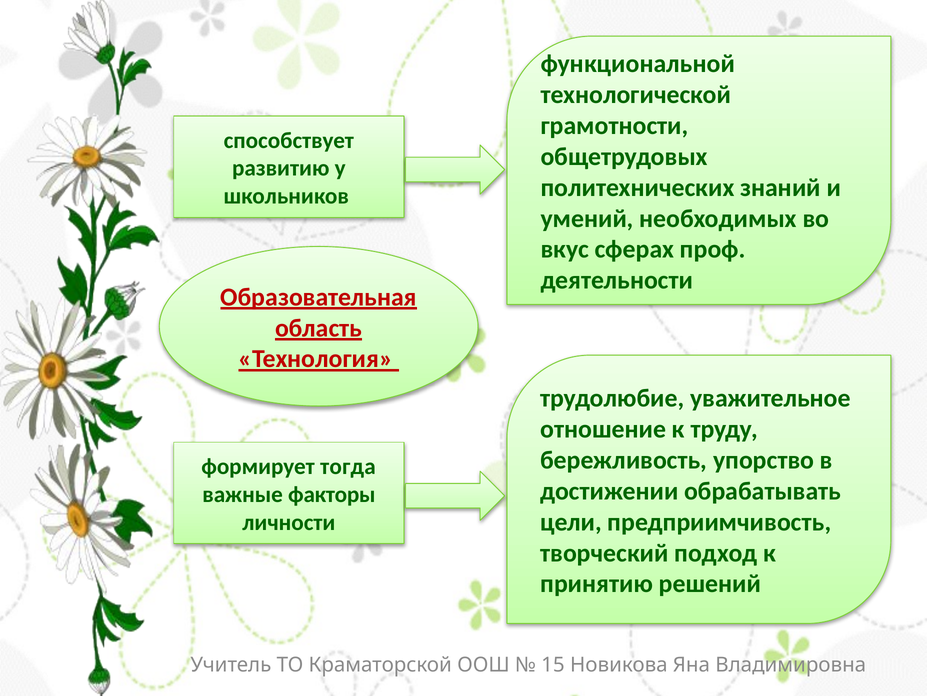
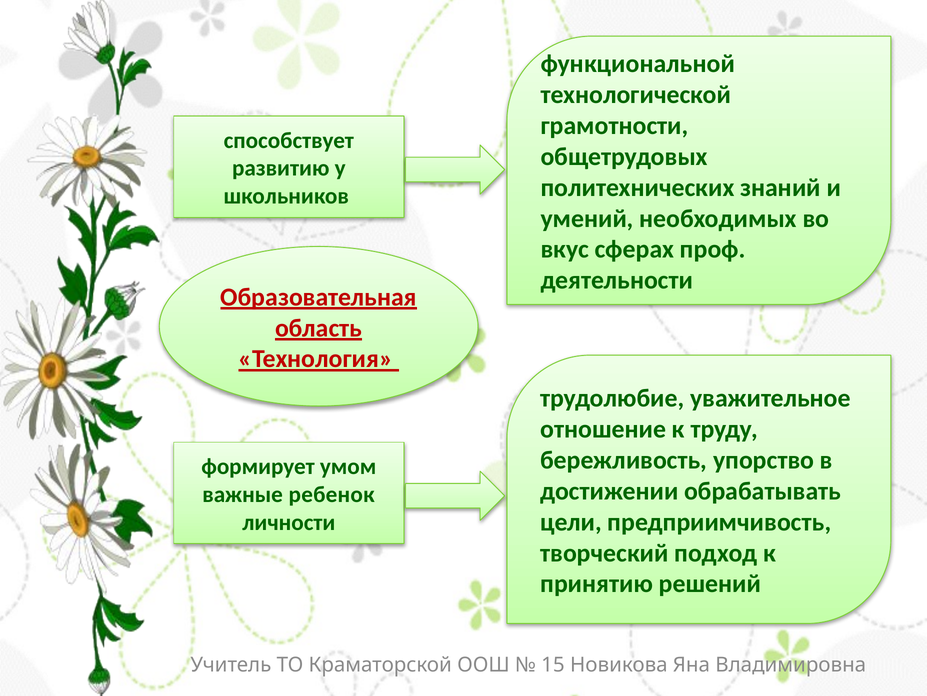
тогда: тогда -> умом
факторы: факторы -> ребенок
